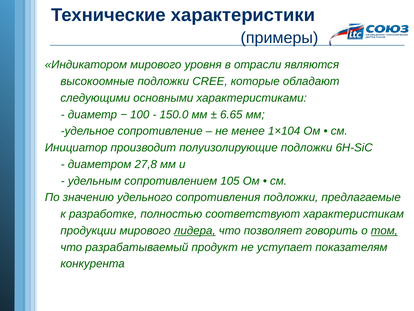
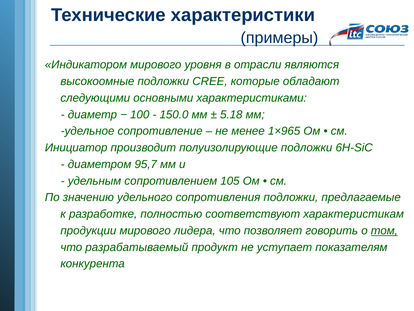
6.65: 6.65 -> 5.18
1×104: 1×104 -> 1×965
27,8: 27,8 -> 95,7
лидера underline: present -> none
